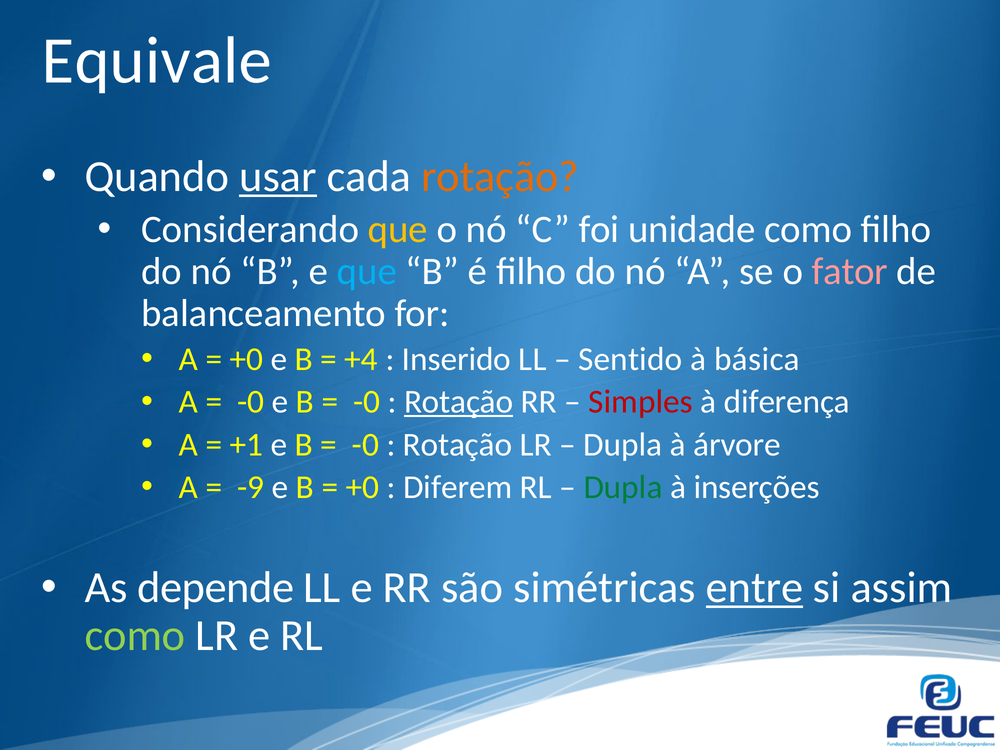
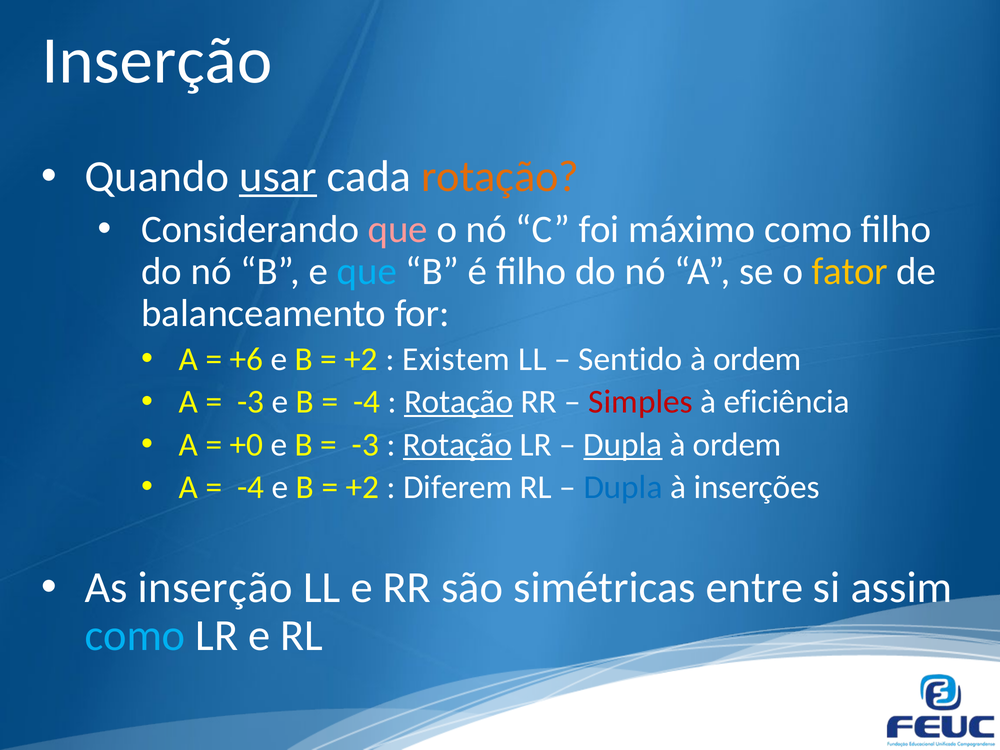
Equivale at (157, 61): Equivale -> Inserção
que at (398, 230) colour: yellow -> pink
unidade: unidade -> máximo
fator colour: pink -> yellow
+0 at (246, 359): +0 -> +6
+4 at (361, 359): +4 -> +2
Inserido: Inserido -> Existem
básica at (757, 359): básica -> ordem
-0 at (251, 402): -0 -> -3
-0 at (367, 402): -0 -> -4
diferença: diferença -> eficiência
+1: +1 -> +0
-0 at (366, 445): -0 -> -3
Rotação at (458, 445) underline: none -> present
Dupla at (623, 445) underline: none -> present
árvore at (737, 445): árvore -> ordem
-9 at (251, 487): -9 -> -4
+0 at (362, 487): +0 -> +2
Dupla at (623, 487) colour: green -> blue
As depende: depende -> inserção
entre underline: present -> none
como at (135, 636) colour: light green -> light blue
